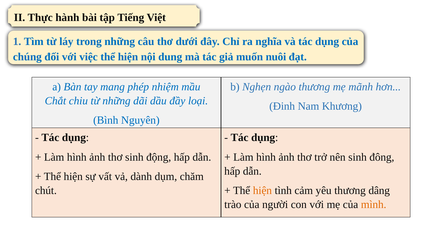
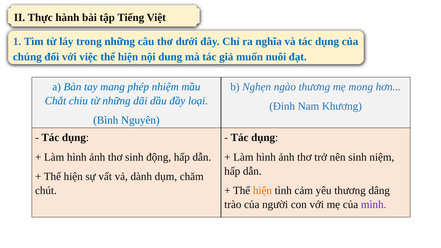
mãnh: mãnh -> mong
đông: đông -> niệm
mình colour: orange -> purple
